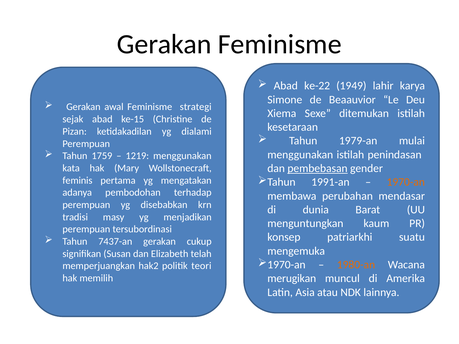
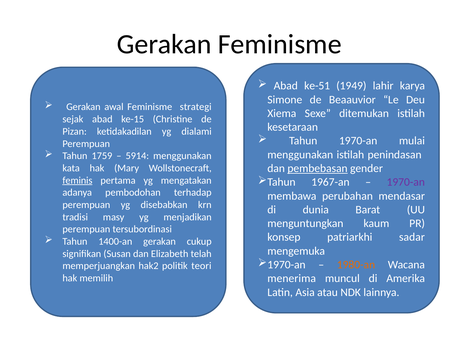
ke-22: ke-22 -> ke-51
Tahun 1979-an: 1979-an -> 1970-an
1219: 1219 -> 5914
1991-an: 1991-an -> 1967-an
1970-an at (406, 182) colour: orange -> purple
feminis underline: none -> present
suatu: suatu -> sadar
7437-an: 7437-an -> 1400-an
merugikan: merugikan -> menerima
